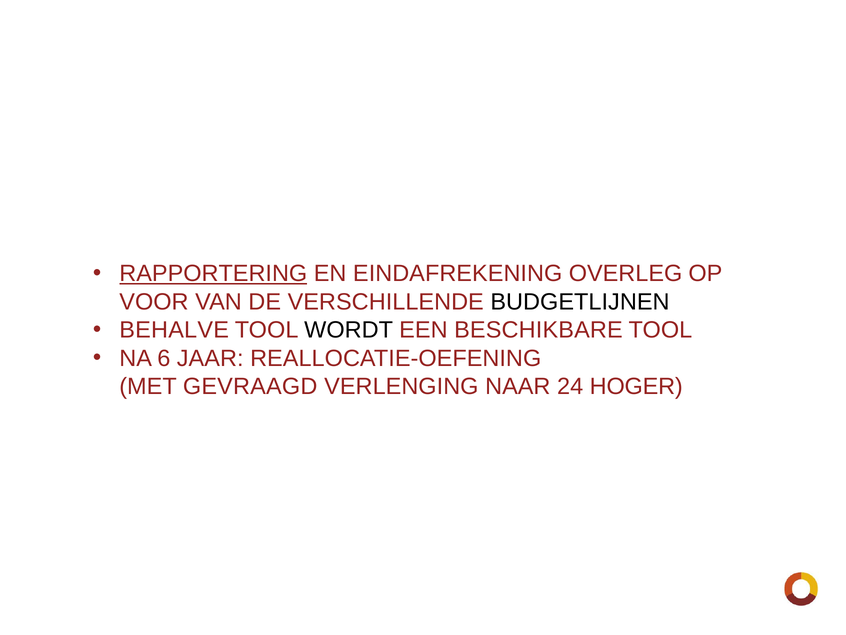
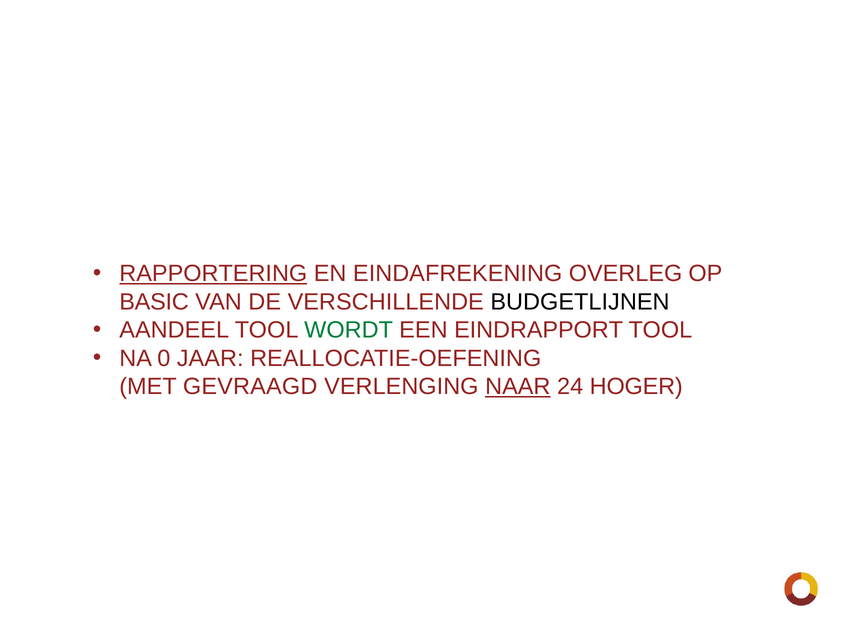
VOOR: VOOR -> BASIC
BEHALVE: BEHALVE -> AANDEEL
WORDT colour: black -> green
BESCHIKBARE: BESCHIKBARE -> EINDRAPPORT
6: 6 -> 0
NAAR underline: none -> present
